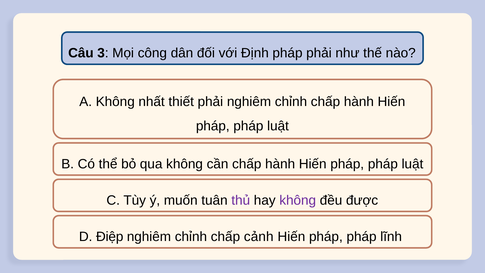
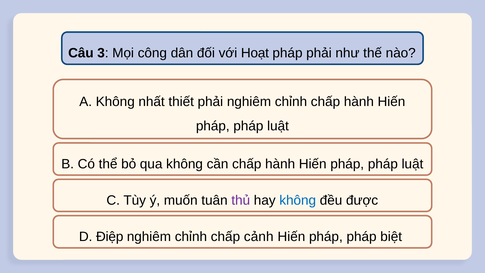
Định: Định -> Hoạt
không at (298, 200) colour: purple -> blue
lĩnh: lĩnh -> biệt
